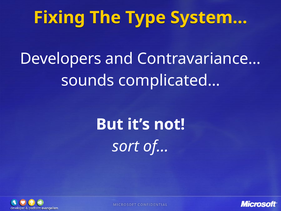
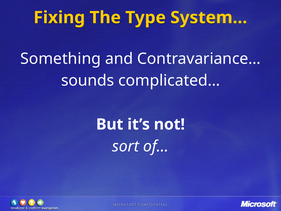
Developers: Developers -> Something
